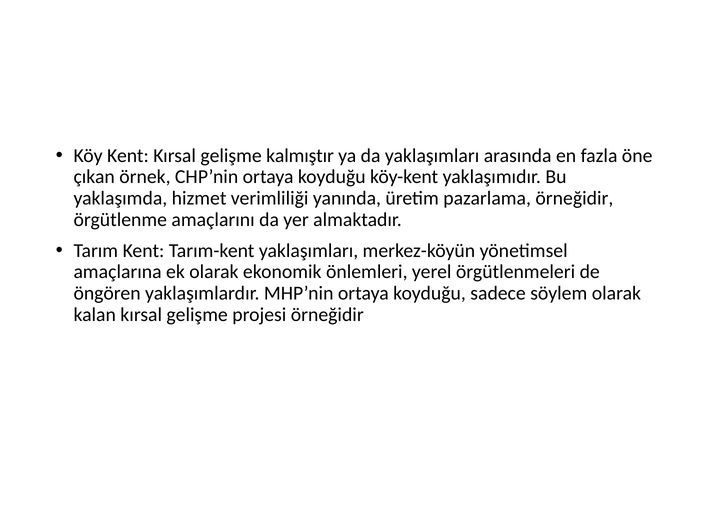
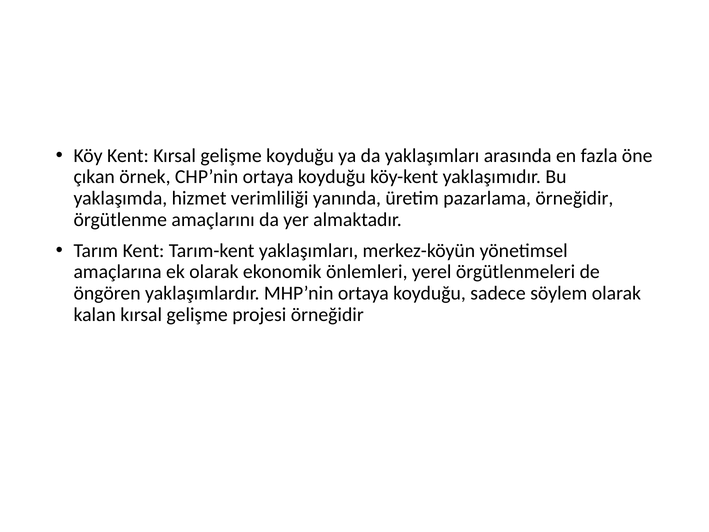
gelişme kalmıştır: kalmıştır -> koyduğu
